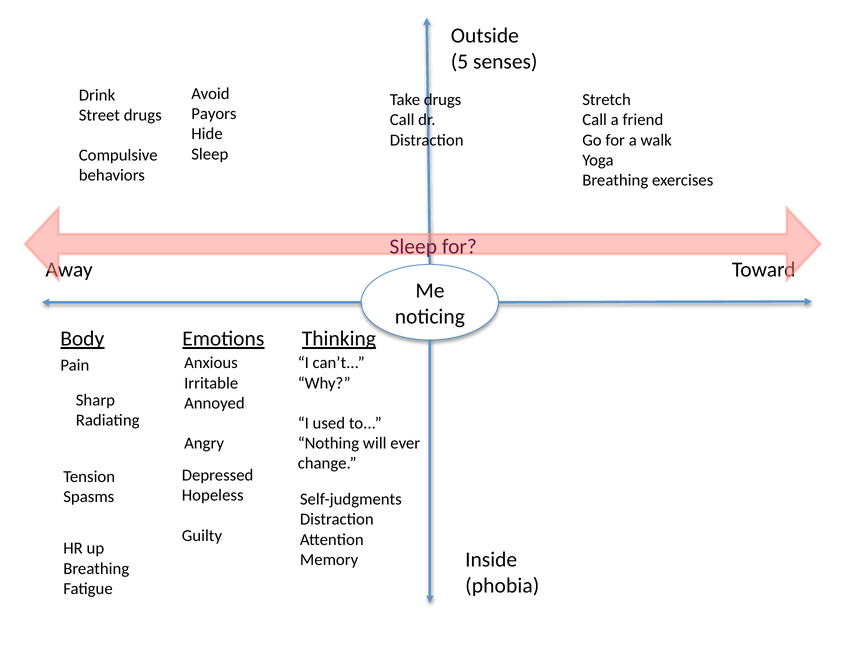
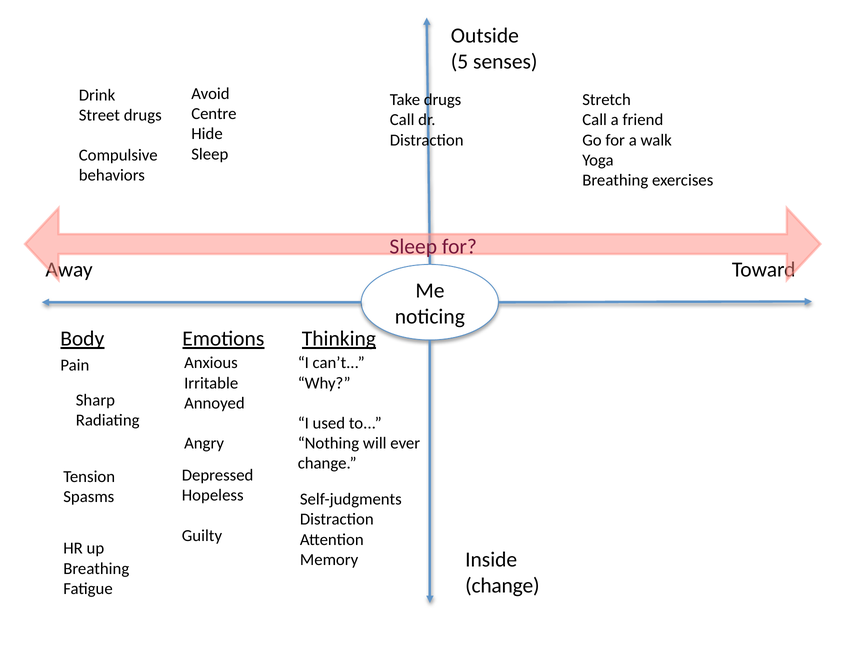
Payors: Payors -> Centre
phobia at (502, 585): phobia -> change
